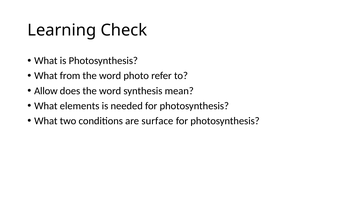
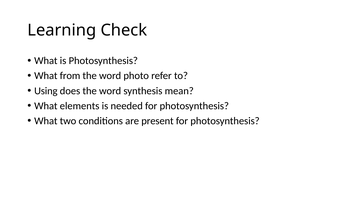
Allow: Allow -> Using
surface: surface -> present
